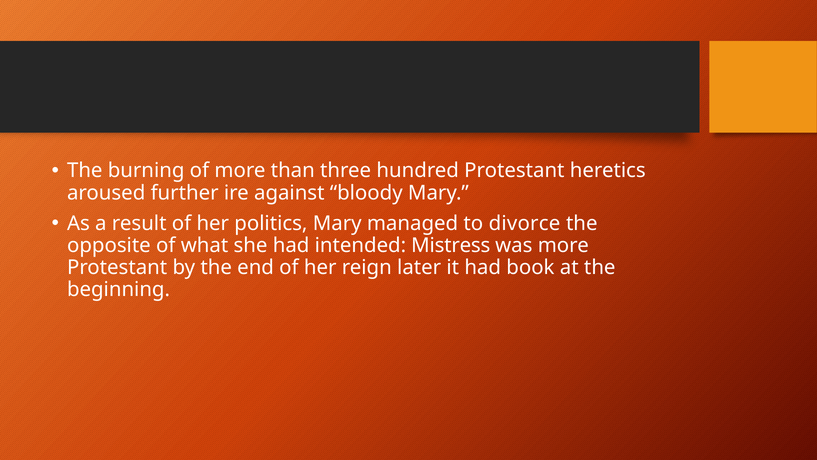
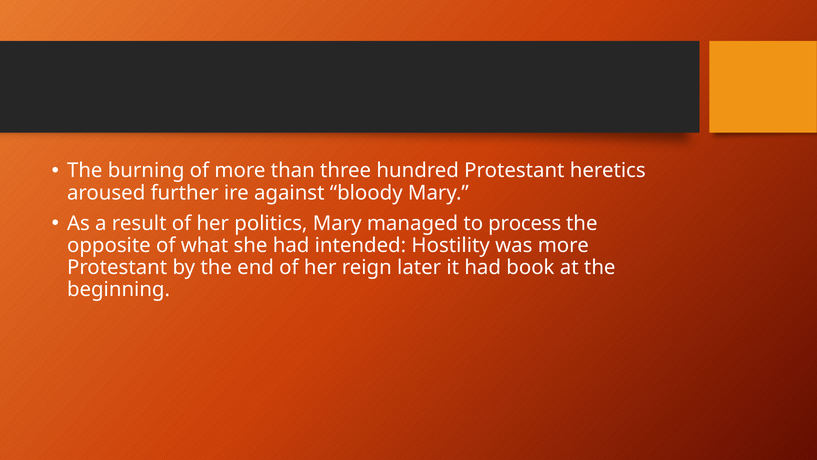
divorce: divorce -> process
Mistress: Mistress -> Hostility
